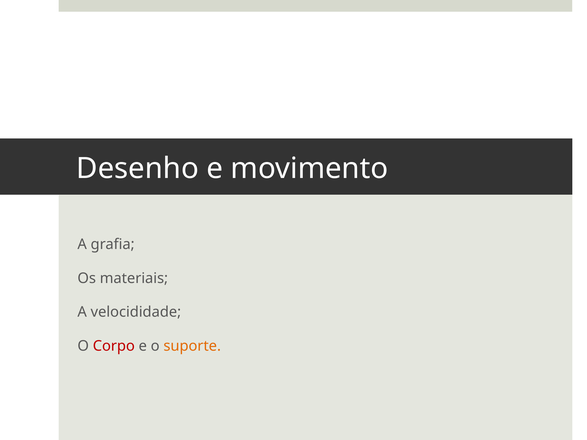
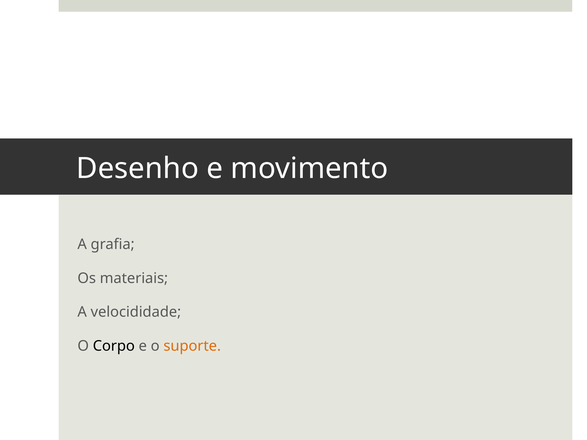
Corpo colour: red -> black
